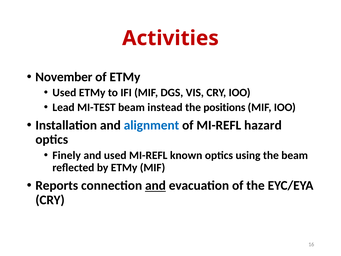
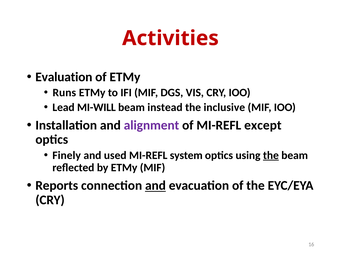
November: November -> Evaluation
Used at (64, 93): Used -> Runs
MI-TEST: MI-TEST -> MI-WILL
positions: positions -> inclusive
alignment colour: blue -> purple
hazard: hazard -> except
known: known -> system
the at (271, 155) underline: none -> present
